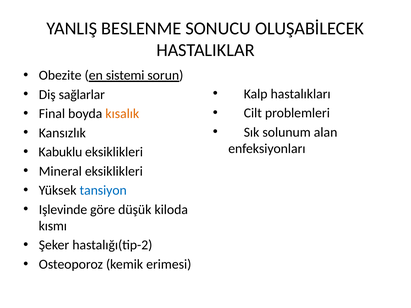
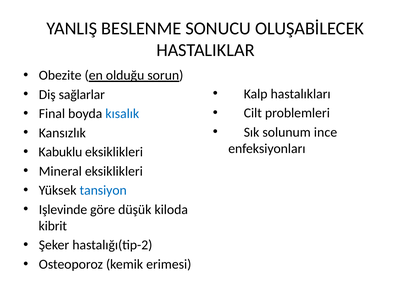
sistemi: sistemi -> olduğu
kısalık colour: orange -> blue
alan: alan -> ince
kısmı: kısmı -> kibrit
